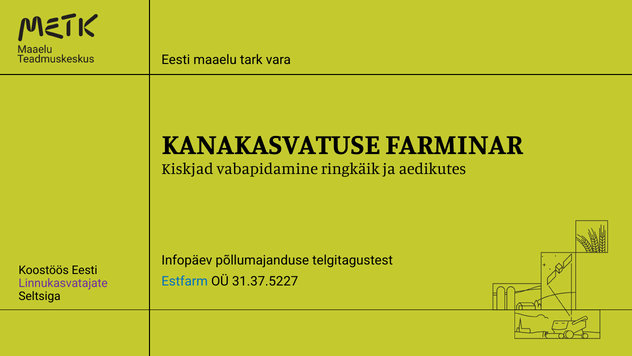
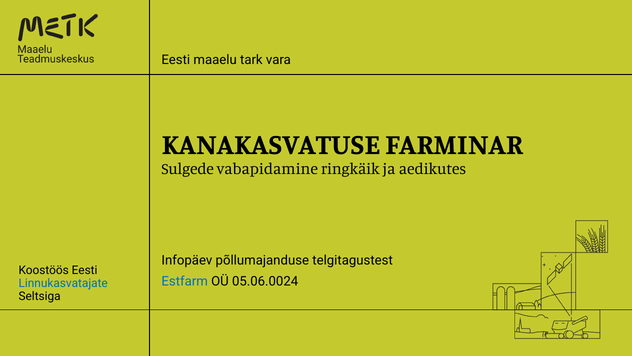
Kiskjad: Kiskjad -> Sulgede
31.37.5227: 31.37.5227 -> 05.06.0024
Linnukasvatajate colour: purple -> blue
